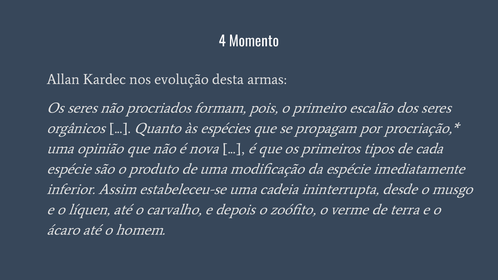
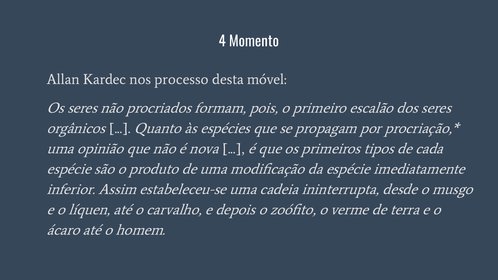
evolução: evolução -> processo
armas: armas -> móvel
